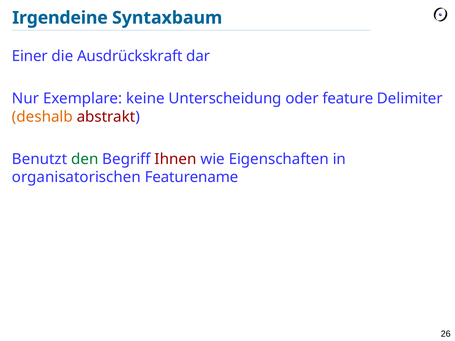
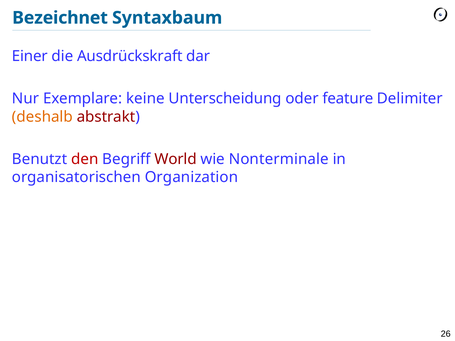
Irgendeine: Irgendeine -> Bezeichnet
den colour: green -> red
Ihnen: Ihnen -> World
Eigenschaften: Eigenschaften -> Nonterminale
Featurename: Featurename -> Organization
